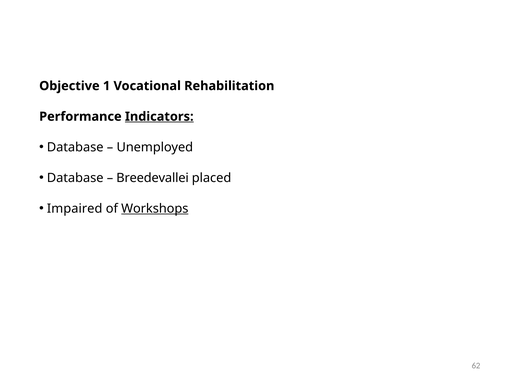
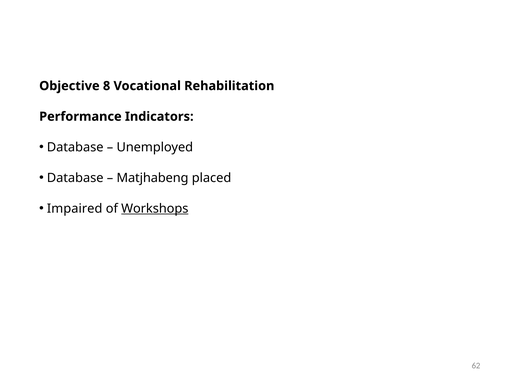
1: 1 -> 8
Indicators underline: present -> none
Breedevallei: Breedevallei -> Matjhabeng
